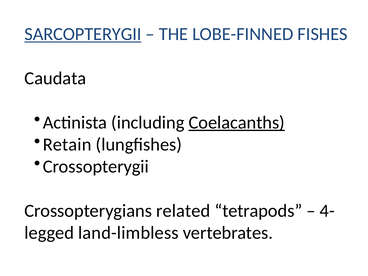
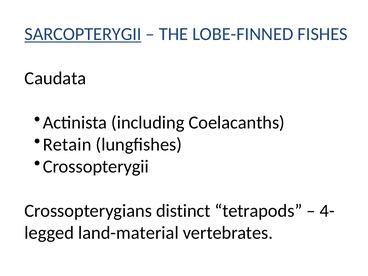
Coelacanths underline: present -> none
related: related -> distinct
land-limbless: land-limbless -> land-material
